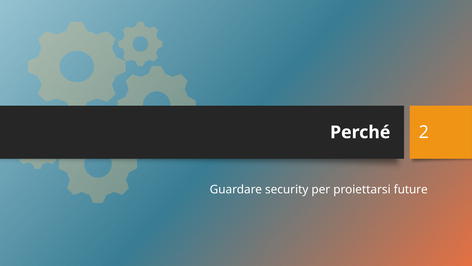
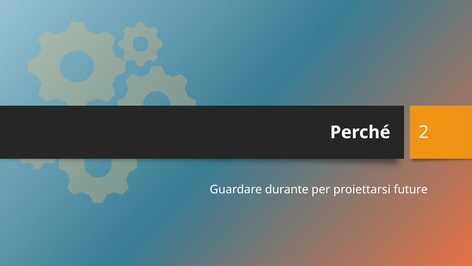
security: security -> durante
